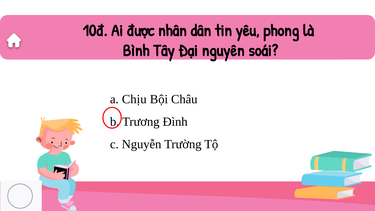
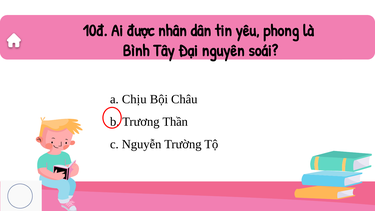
Đình: Đình -> Thần
